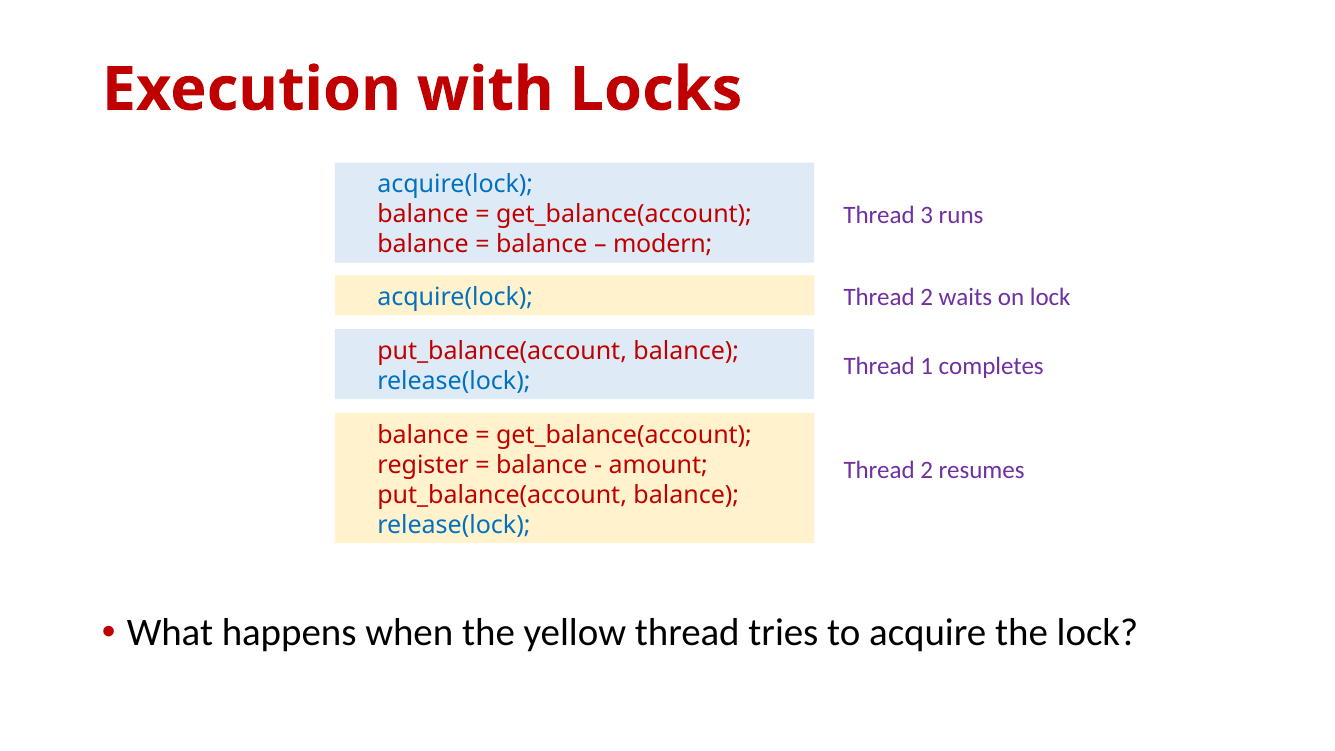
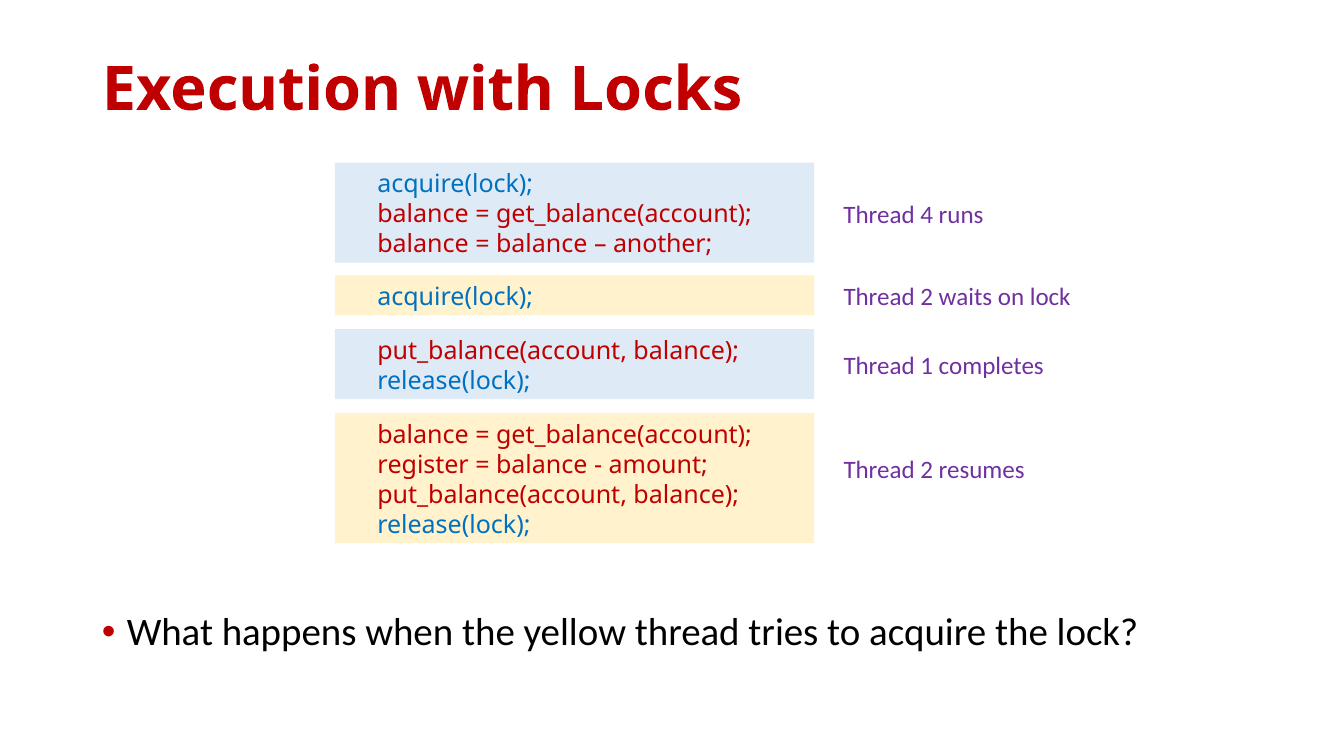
3: 3 -> 4
modern: modern -> another
